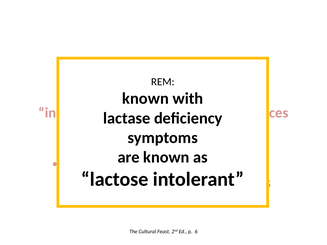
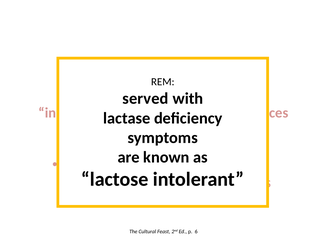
known at (146, 99): known -> served
